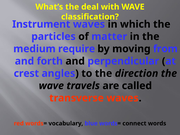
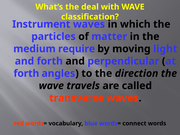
from: from -> light
crest at (26, 73): crest -> forth
